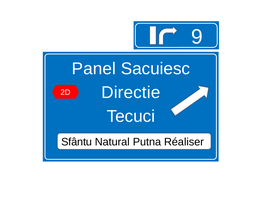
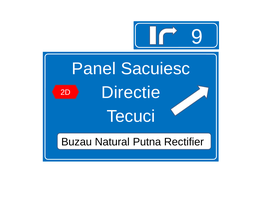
Sfântu: Sfântu -> Buzau
Réaliser: Réaliser -> Rectifier
